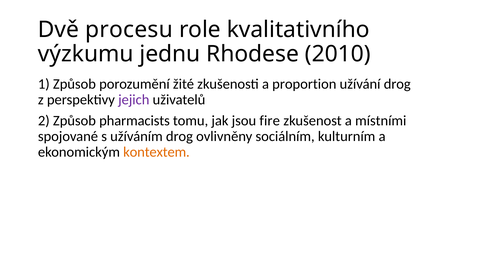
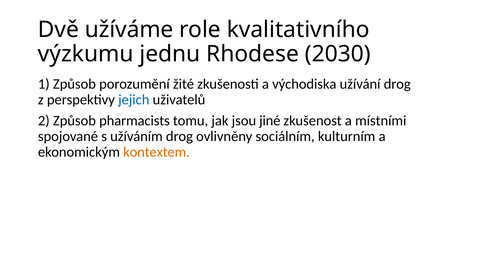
procesu: procesu -> užíváme
2010: 2010 -> 2030
proportion: proportion -> východiska
jejich colour: purple -> blue
fire: fire -> jiné
